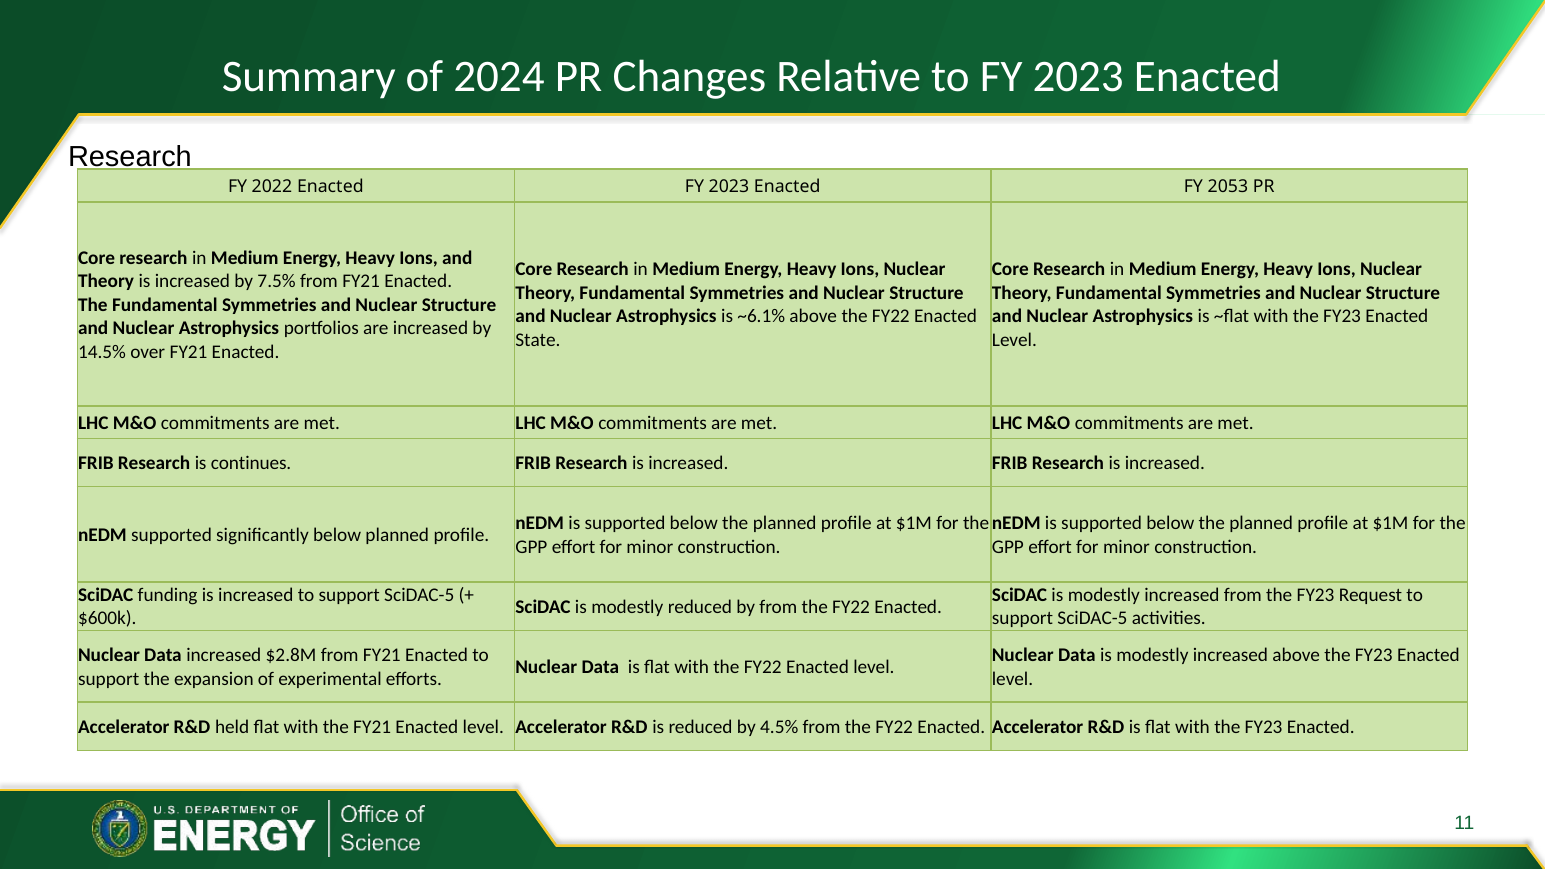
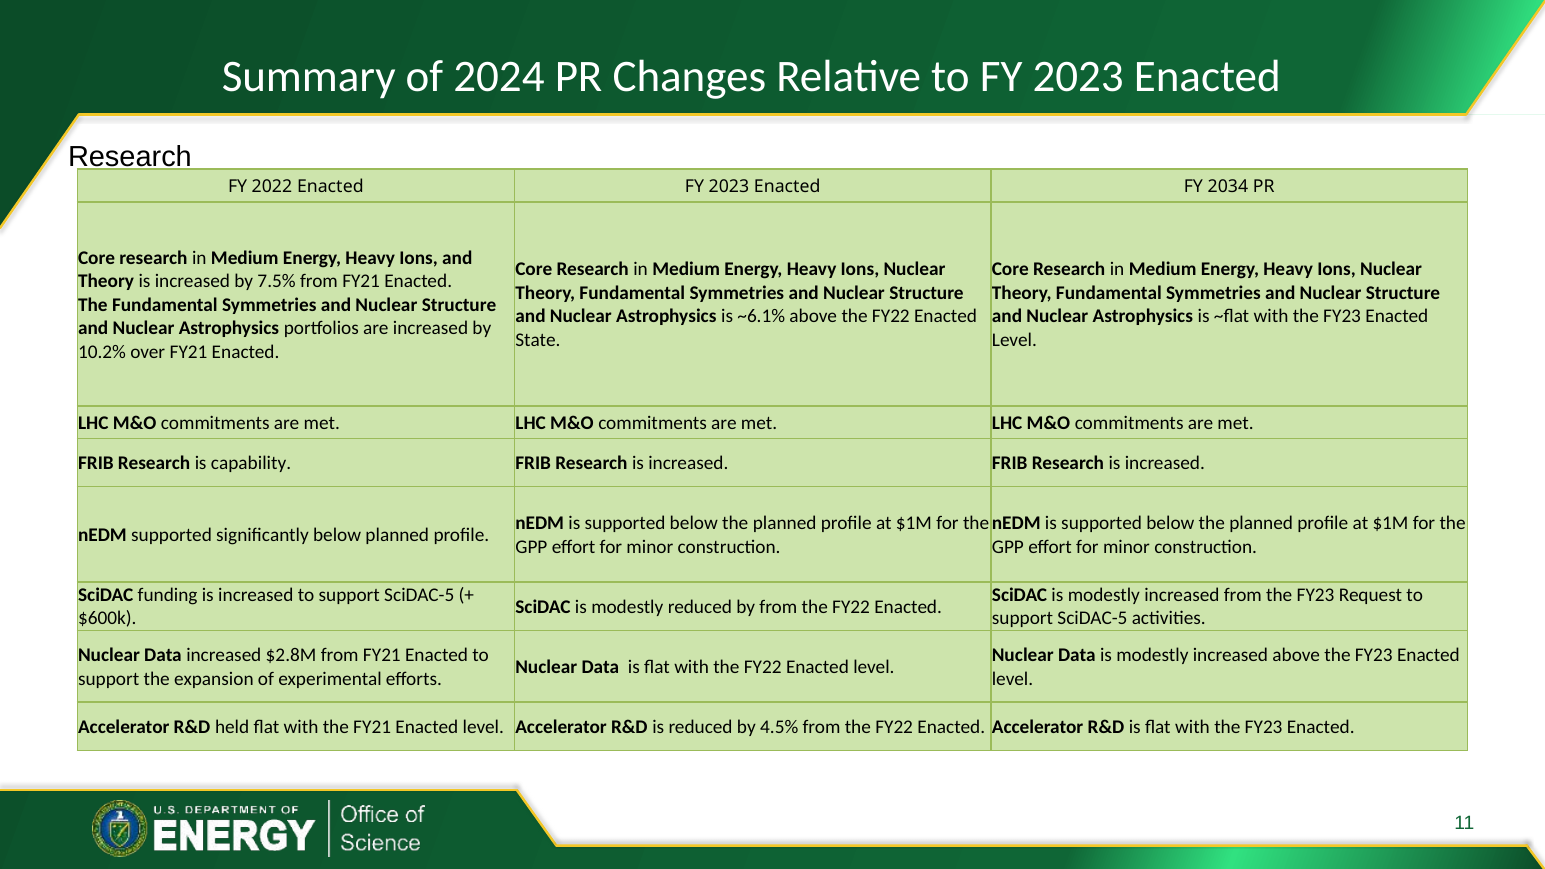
2053: 2053 -> 2034
14.5%: 14.5% -> 10.2%
continues: continues -> capability
